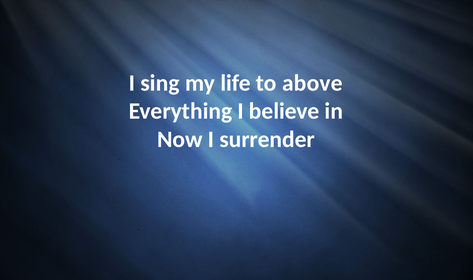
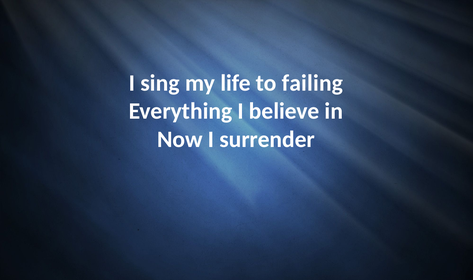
above: above -> failing
